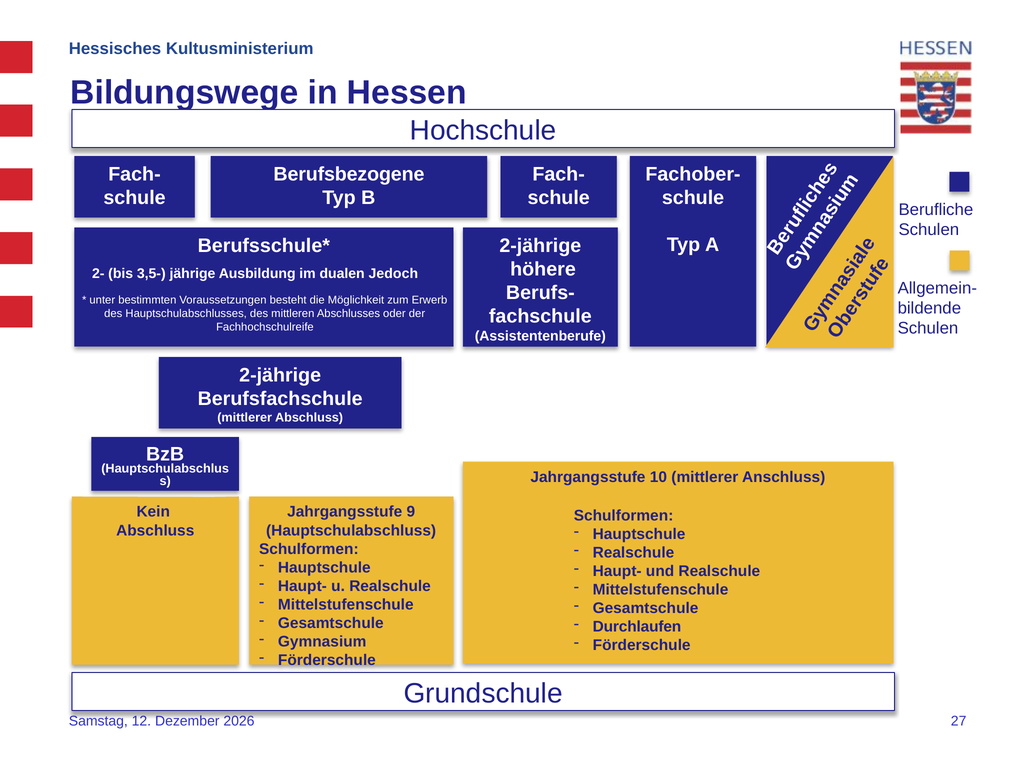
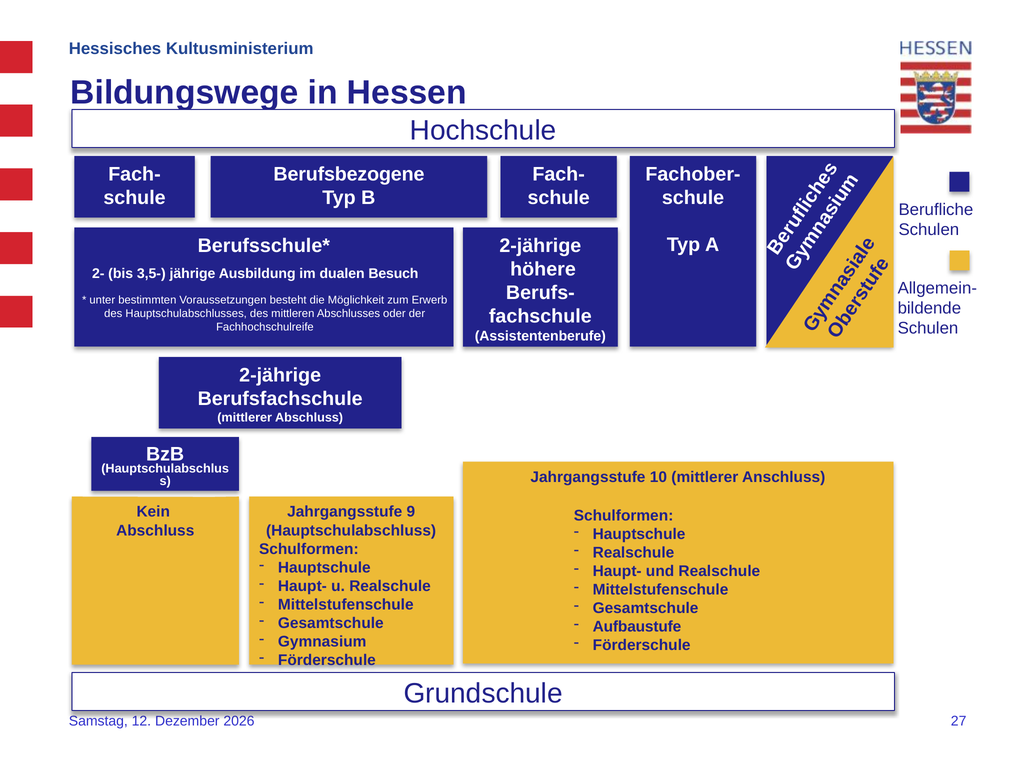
Jedoch: Jedoch -> Besuch
Durchlaufen: Durchlaufen -> Aufbaustufe
